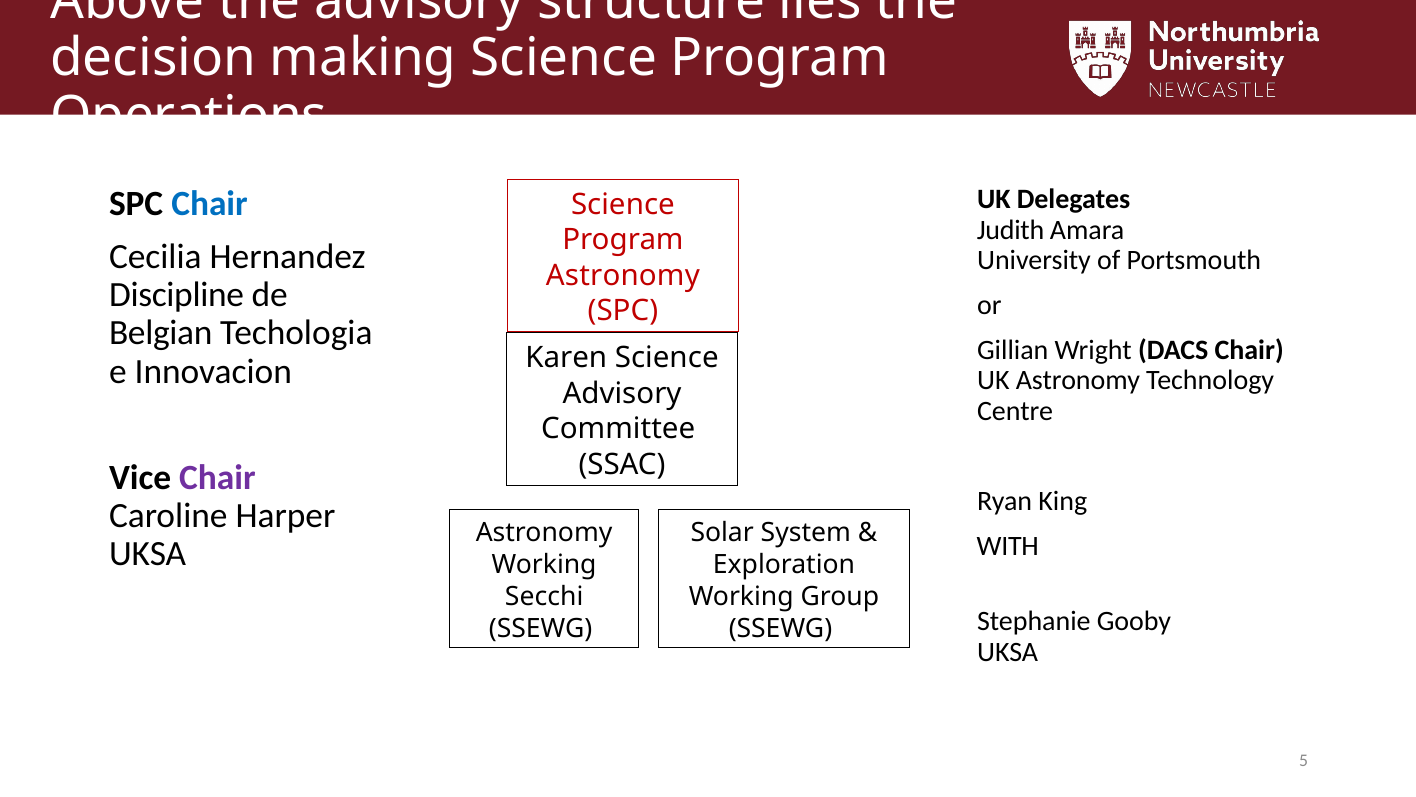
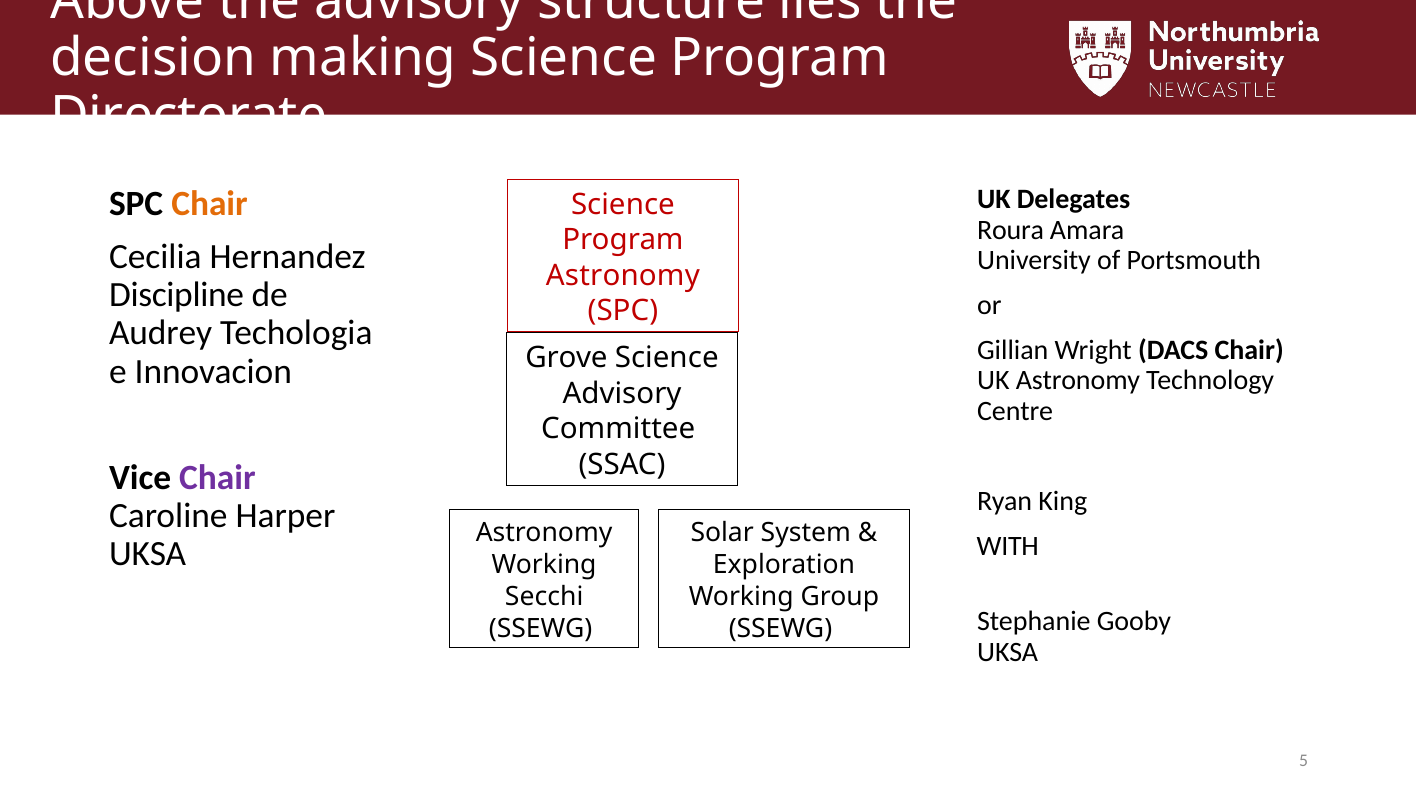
Operations: Operations -> Directorate
Chair at (210, 204) colour: blue -> orange
Judith: Judith -> Roura
Belgian: Belgian -> Audrey
Karen: Karen -> Grove
